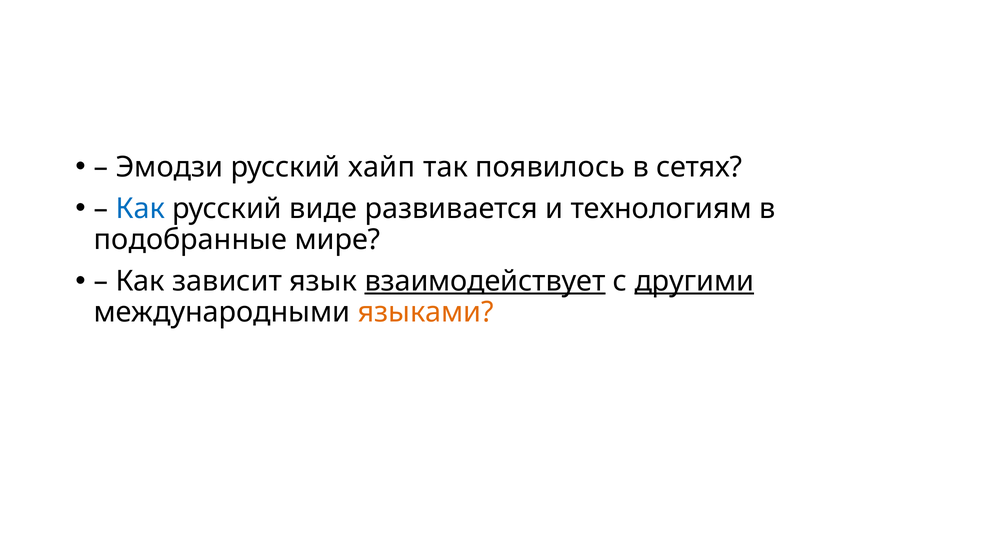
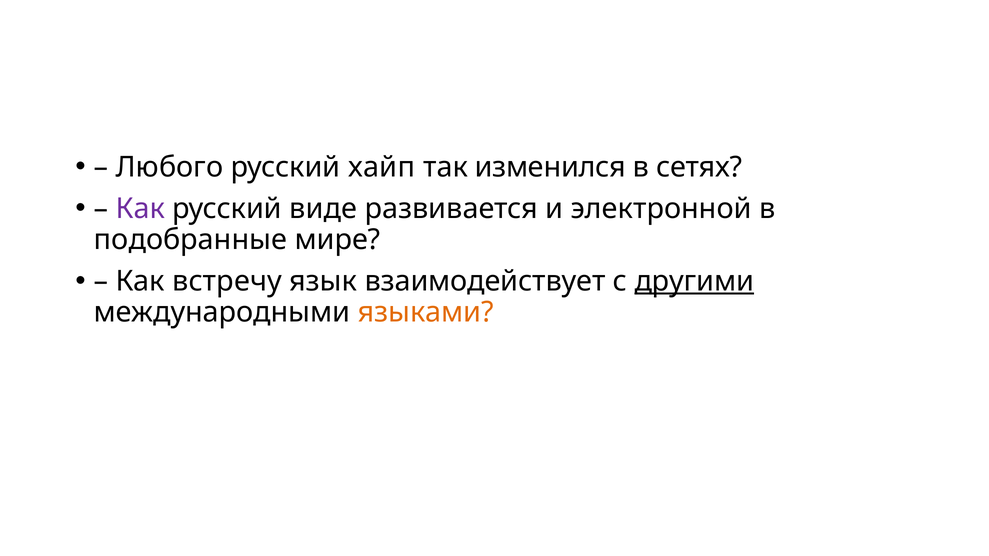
Эмодзи: Эмодзи -> Любого
появилось: появилось -> изменился
Как at (140, 209) colour: blue -> purple
технологиям: технологиям -> электронной
зависит: зависит -> встречу
взаимодействует underline: present -> none
